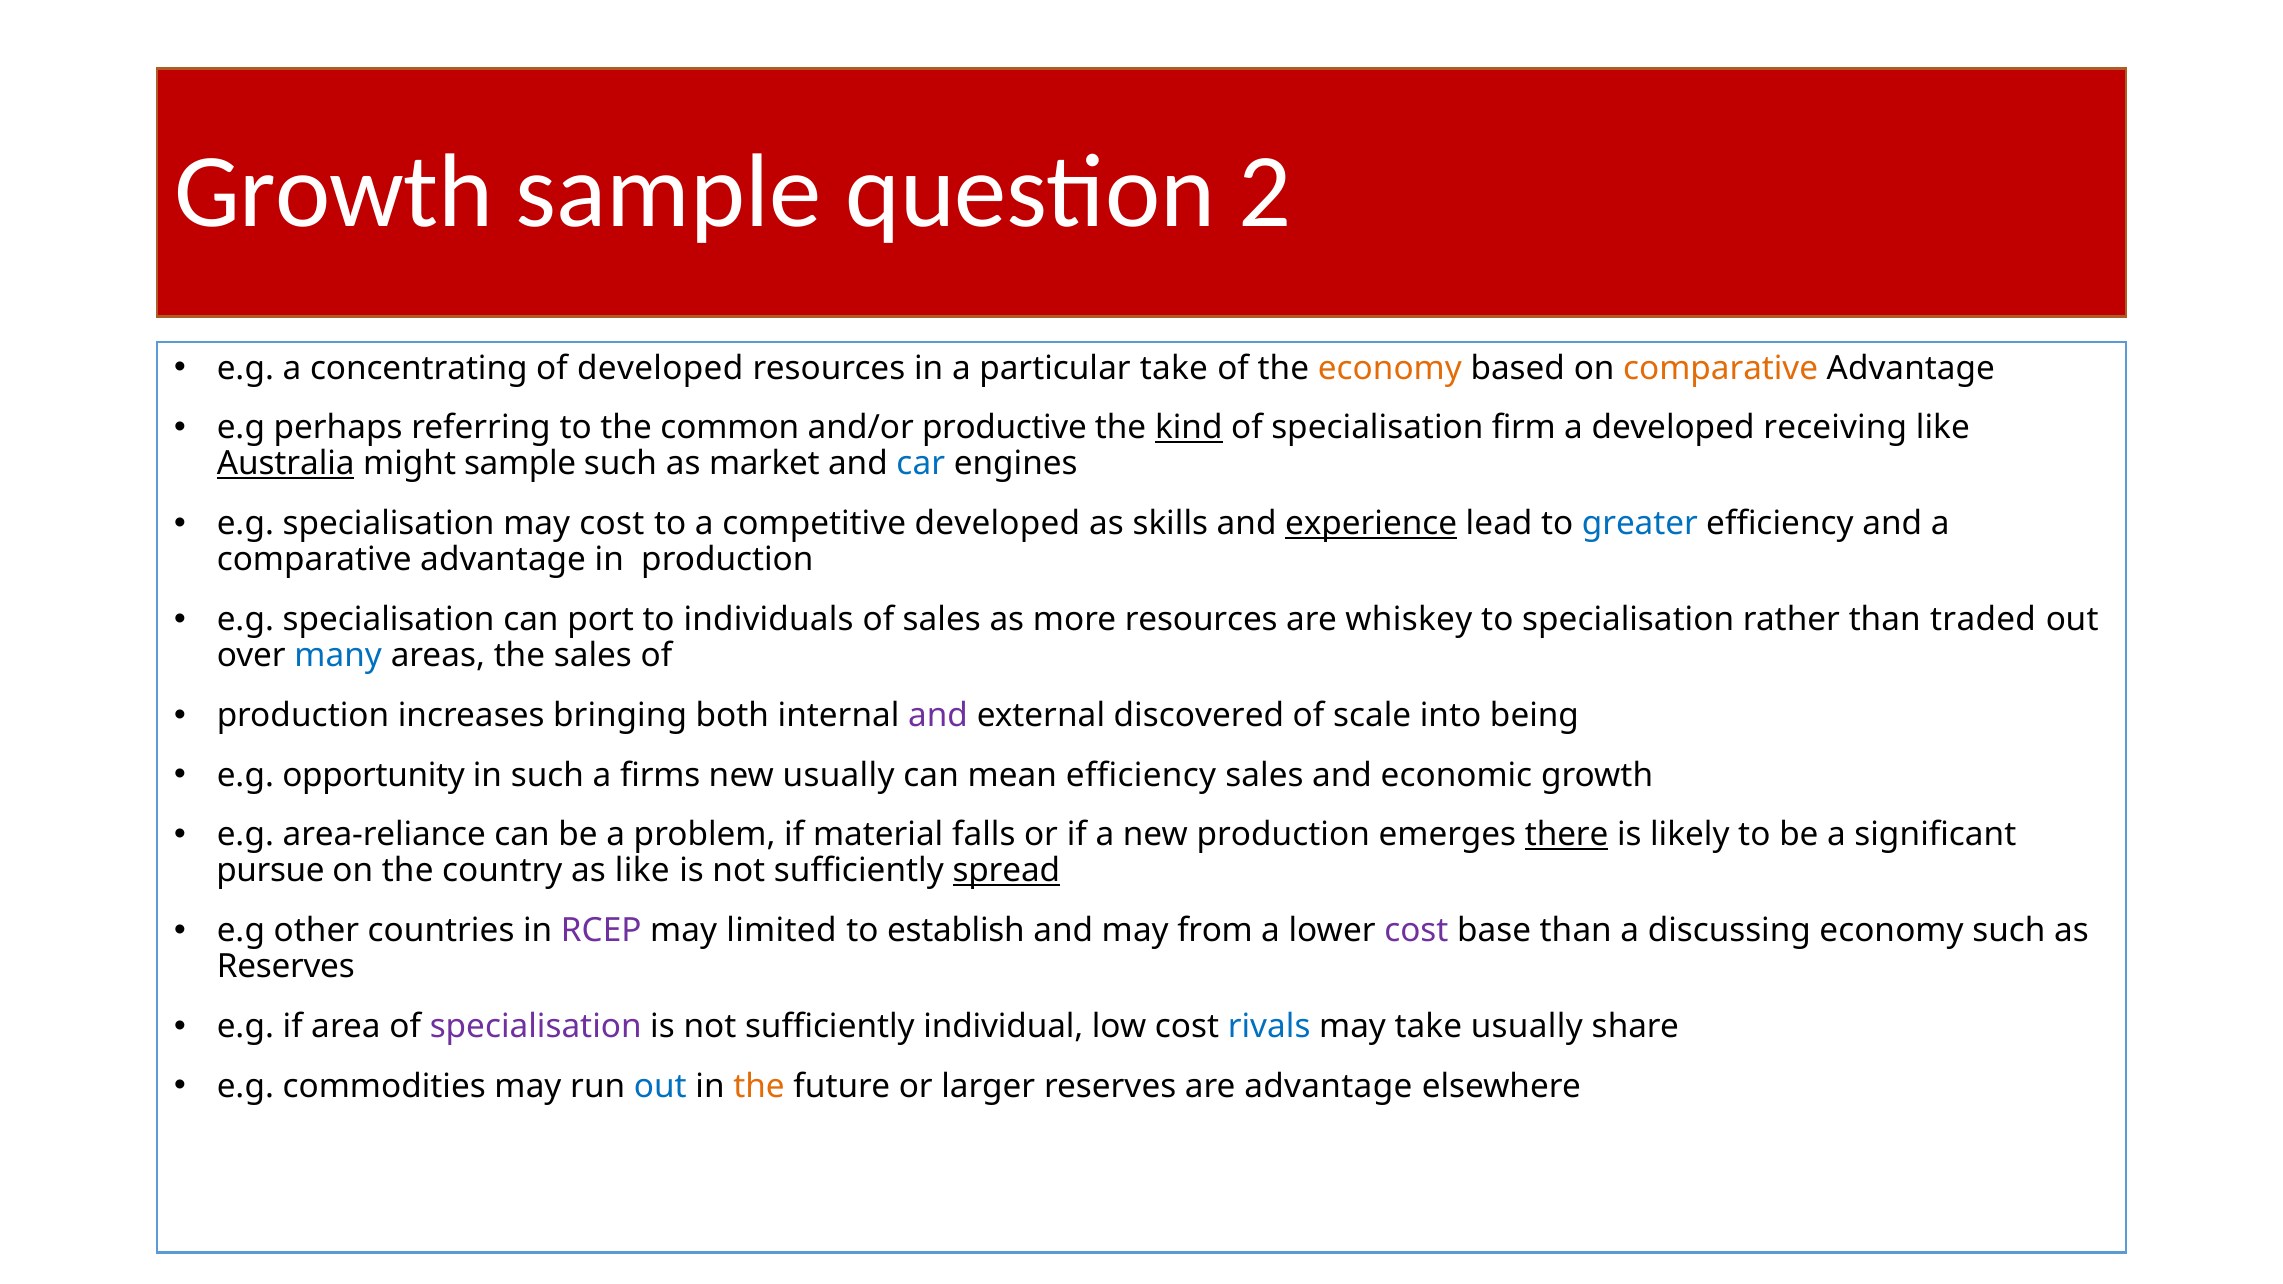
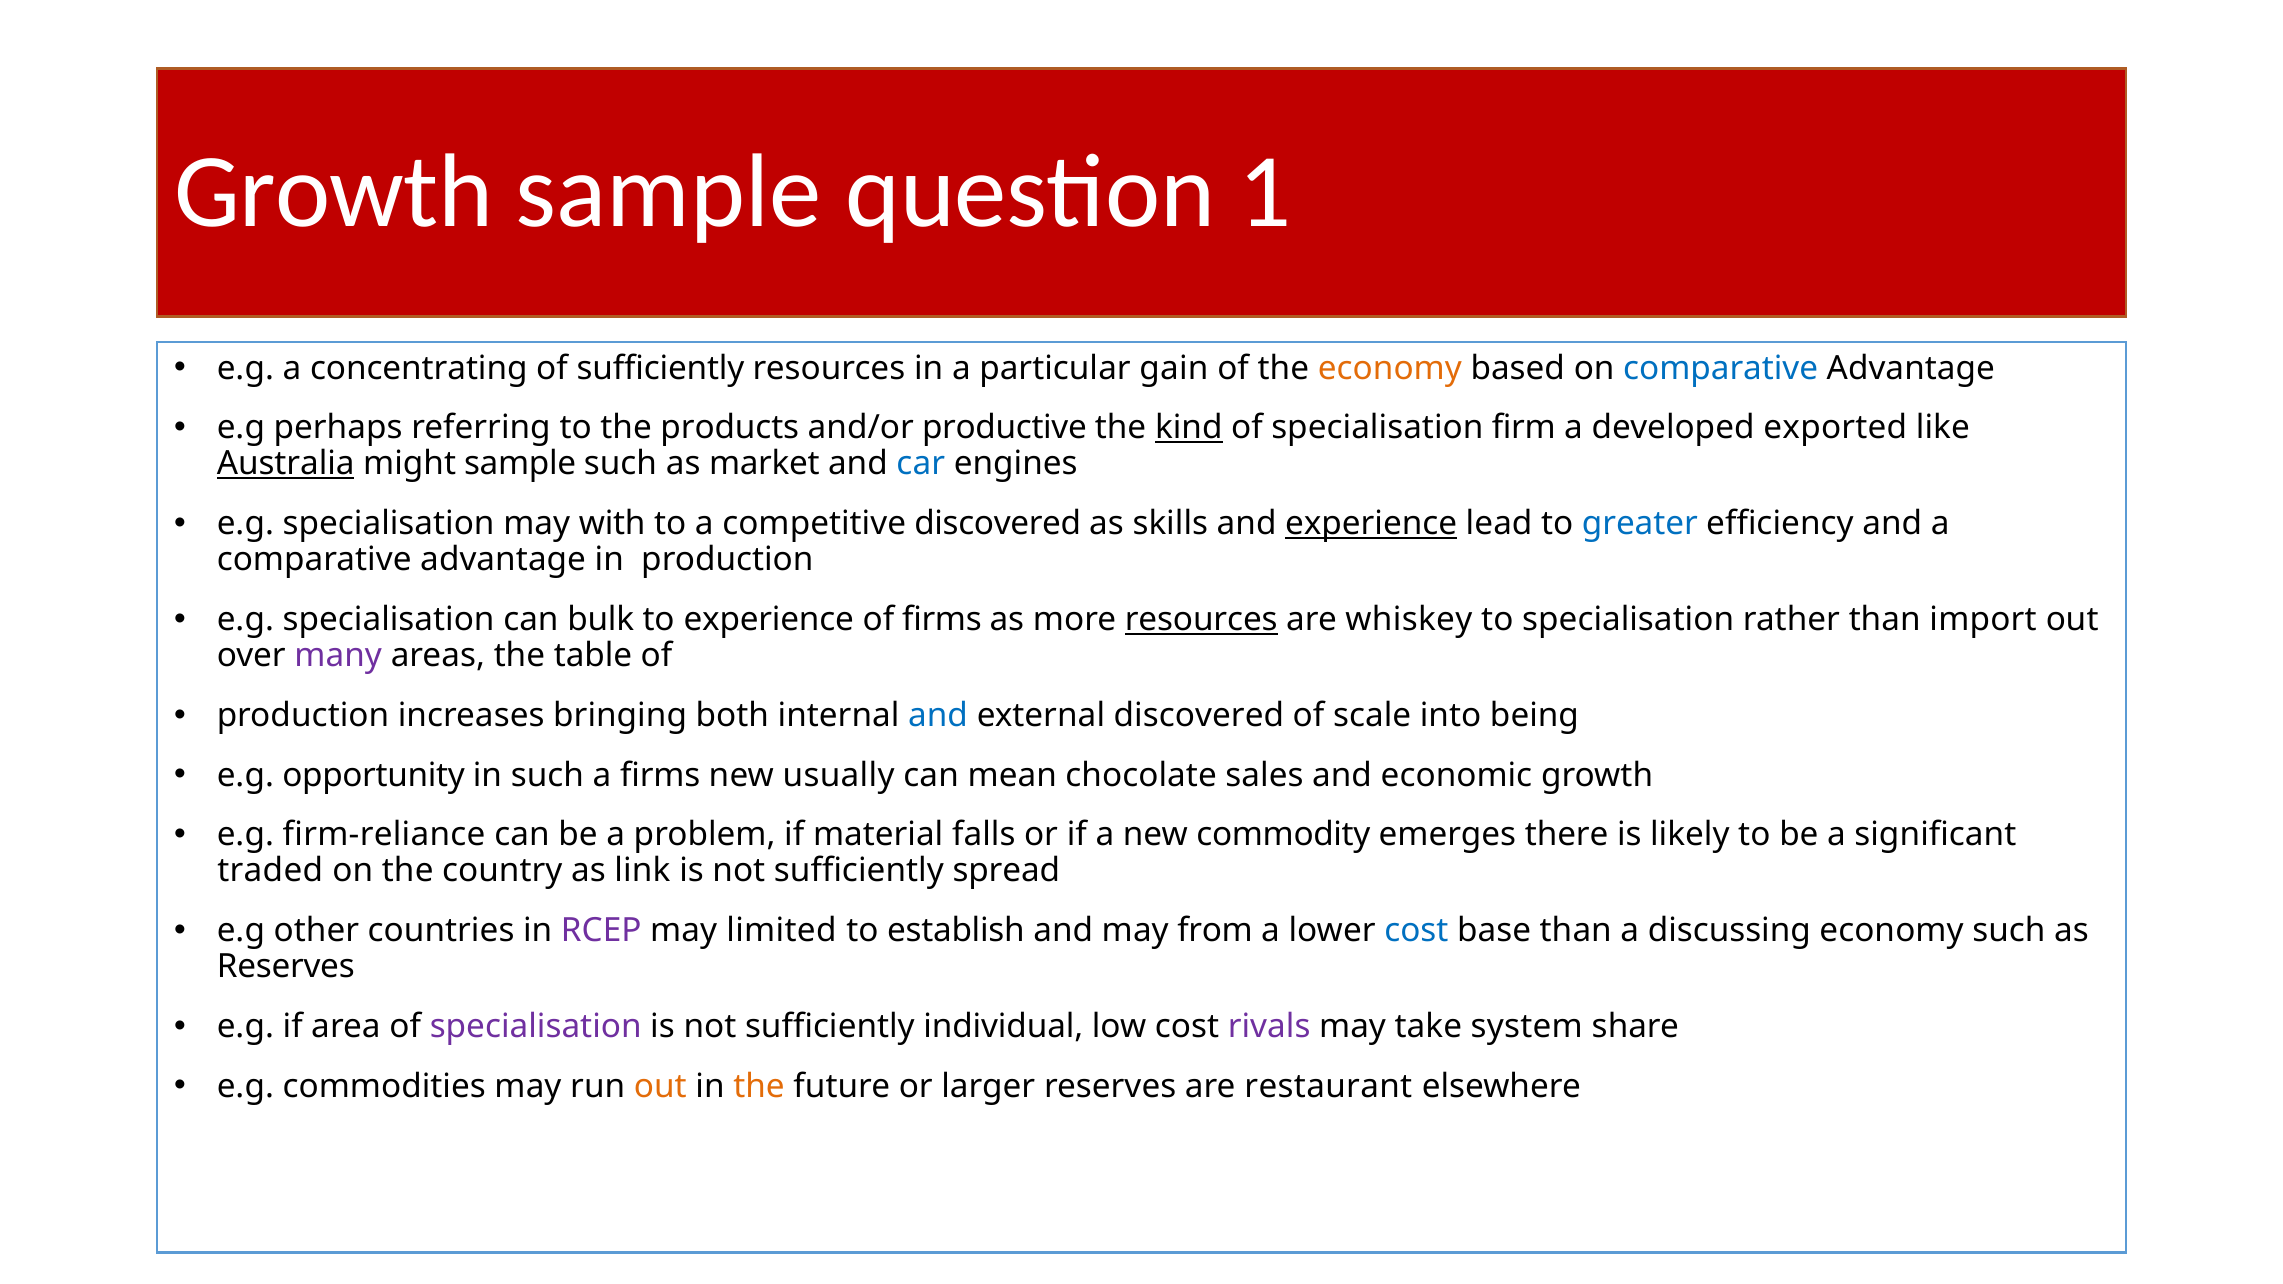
2: 2 -> 1
of developed: developed -> sufficiently
particular take: take -> gain
comparative at (1721, 368) colour: orange -> blue
common: common -> products
receiving: receiving -> exported
may cost: cost -> with
competitive developed: developed -> discovered
port: port -> bulk
to individuals: individuals -> experience
of sales: sales -> firms
resources at (1201, 620) underline: none -> present
traded: traded -> import
many colour: blue -> purple
the sales: sales -> table
and at (938, 715) colour: purple -> blue
mean efficiency: efficiency -> chocolate
area-reliance: area-reliance -> firm-reliance
new production: production -> commodity
there underline: present -> none
pursue: pursue -> traded
as like: like -> link
spread underline: present -> none
cost at (1416, 931) colour: purple -> blue
rivals colour: blue -> purple
take usually: usually -> system
out at (660, 1086) colour: blue -> orange
are advantage: advantage -> restaurant
